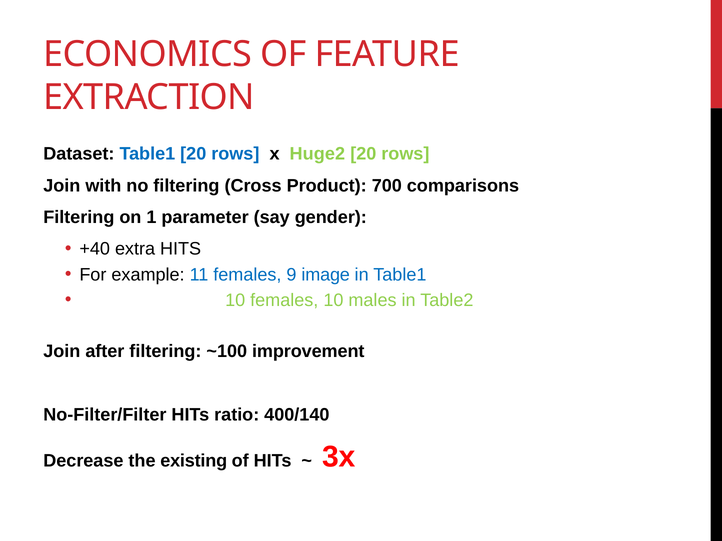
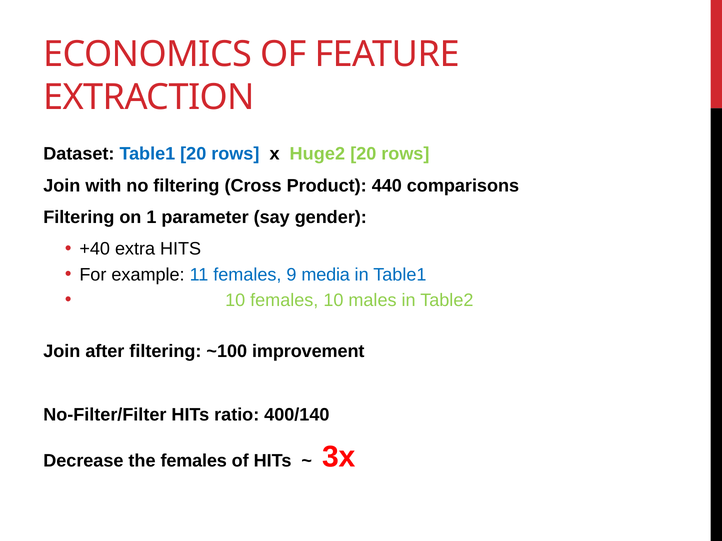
700: 700 -> 440
image: image -> media
the existing: existing -> females
